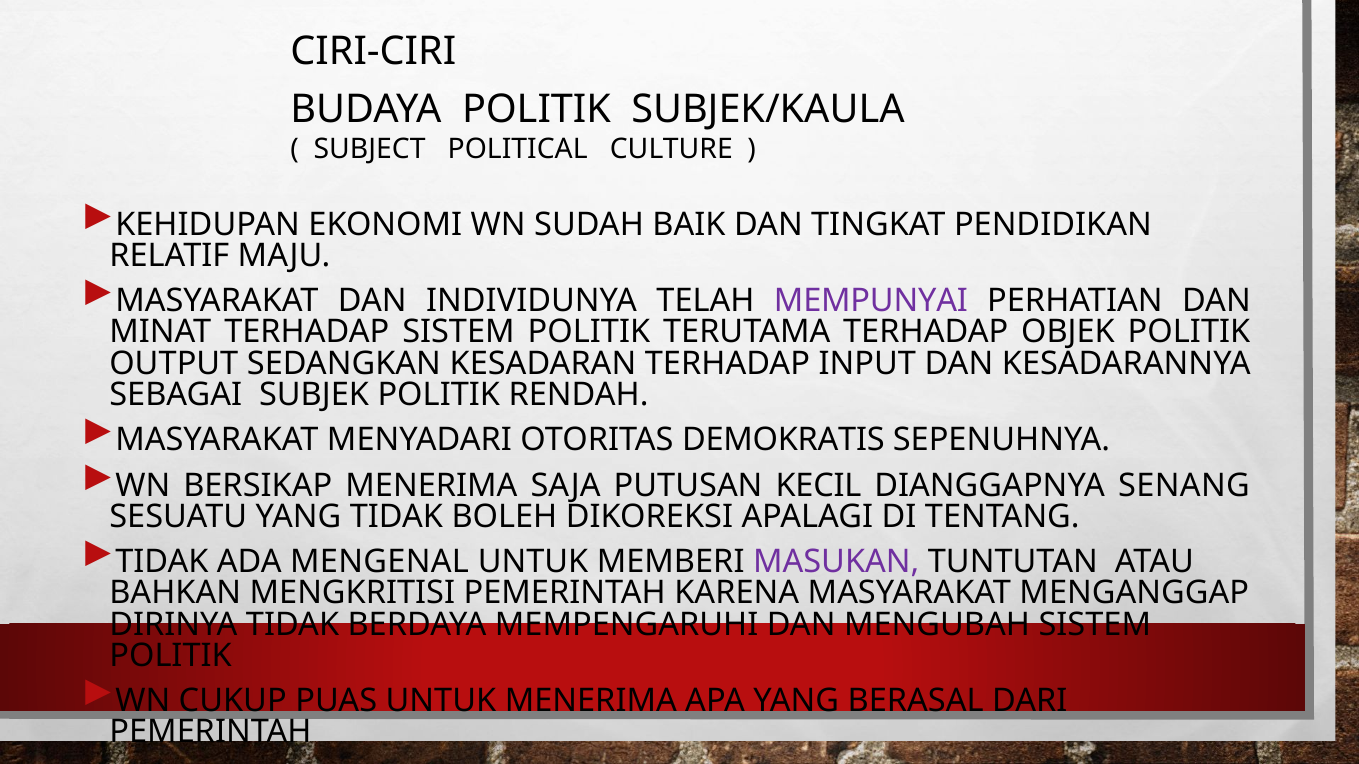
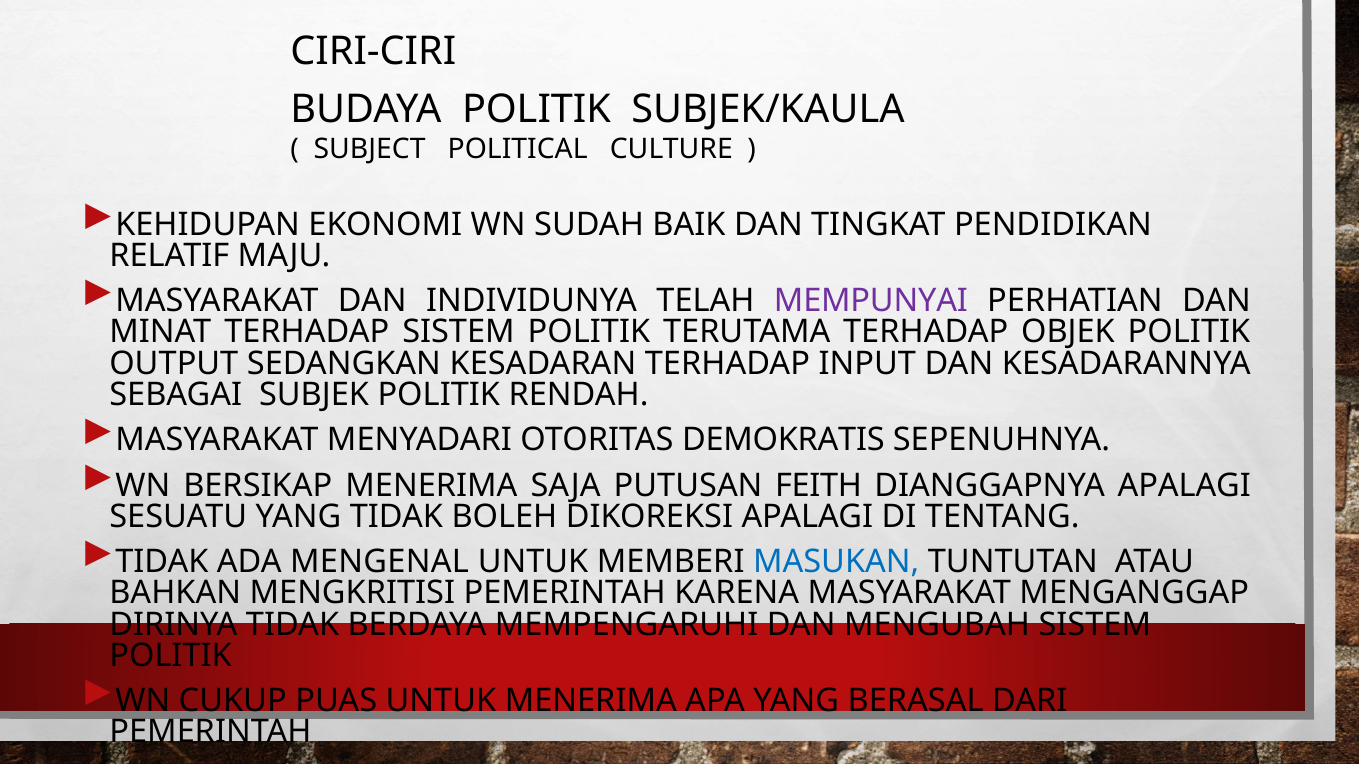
KECIL: KECIL -> FEITH
DIANGGAPNYA SENANG: SENANG -> APALAGI
MASUKAN colour: purple -> blue
